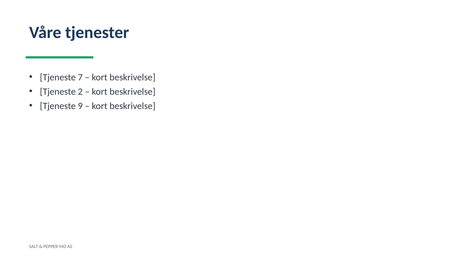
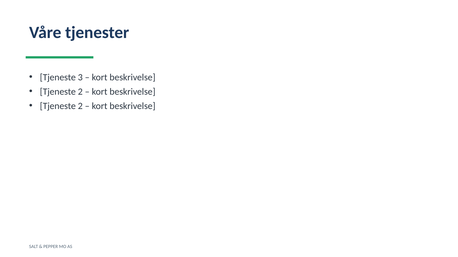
7: 7 -> 3
9 at (80, 106): 9 -> 2
